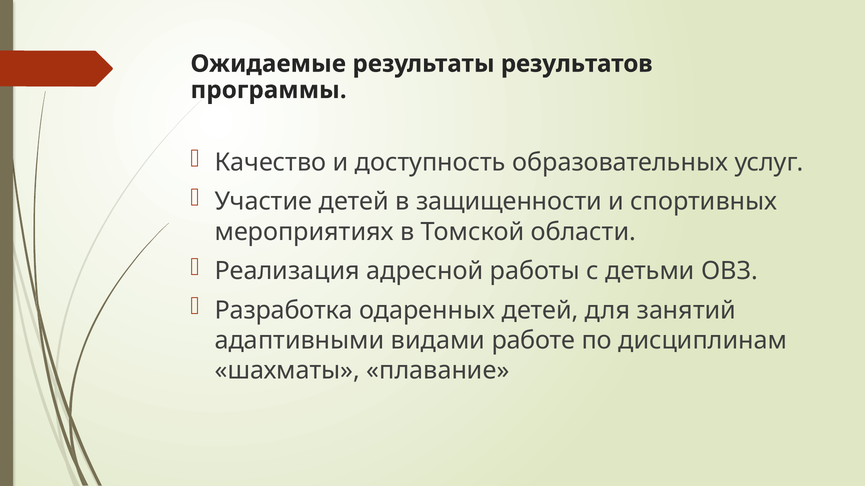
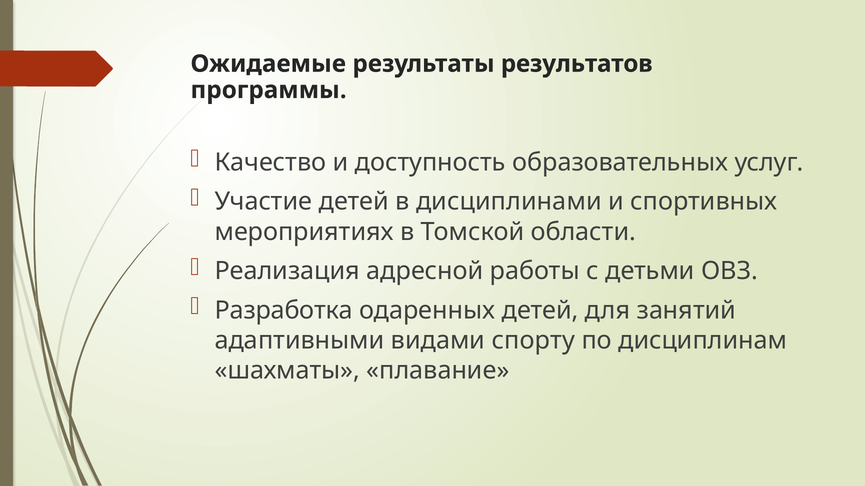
защищенности: защищенности -> дисциплинами
работе: работе -> спорту
